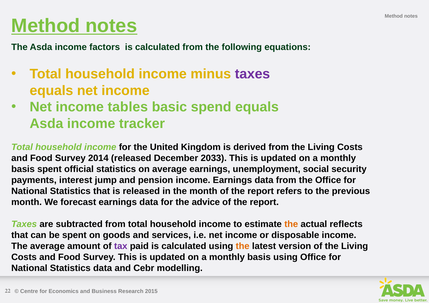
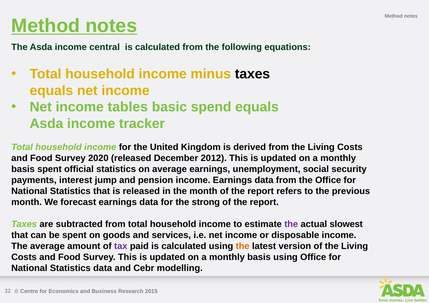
factors: factors -> central
taxes at (252, 74) colour: purple -> black
2014: 2014 -> 2020
2033: 2033 -> 2012
advice: advice -> strong
the at (291, 224) colour: orange -> purple
reflects: reflects -> slowest
